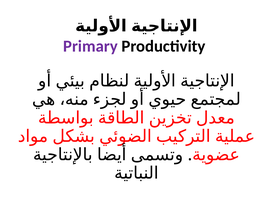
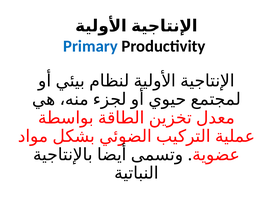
Primary colour: purple -> blue
